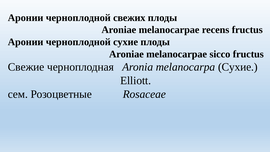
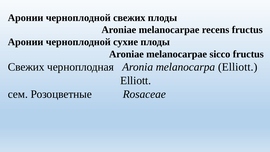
Свежие at (26, 67): Свежие -> Свежих
melanocarpa Сухие: Сухие -> Elliott
